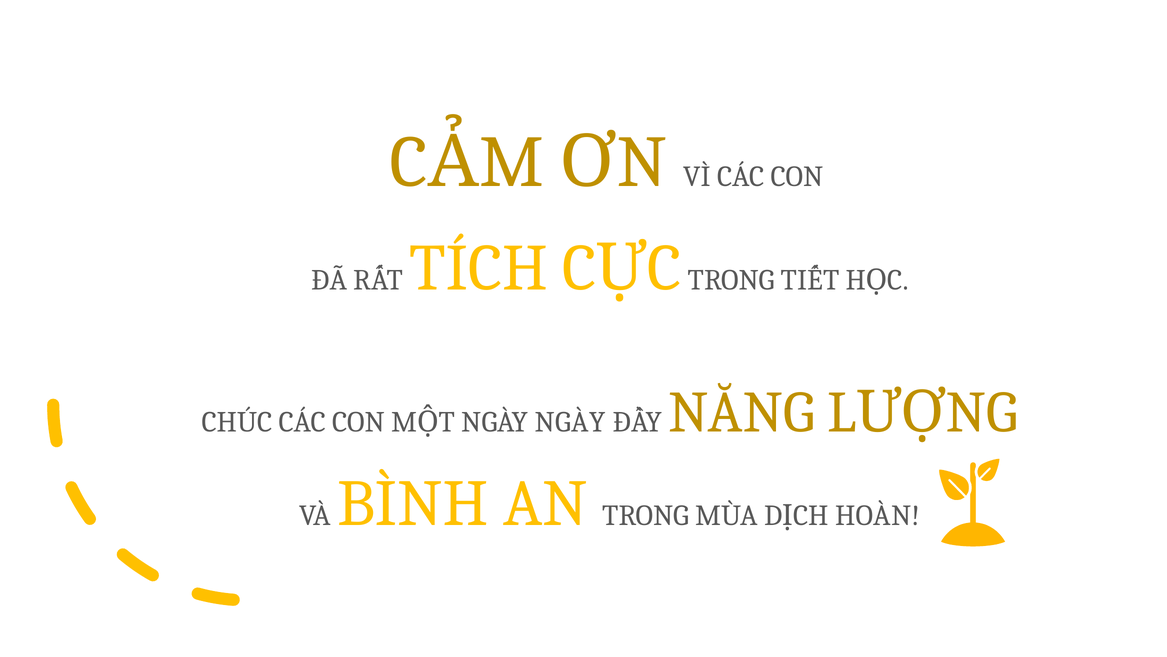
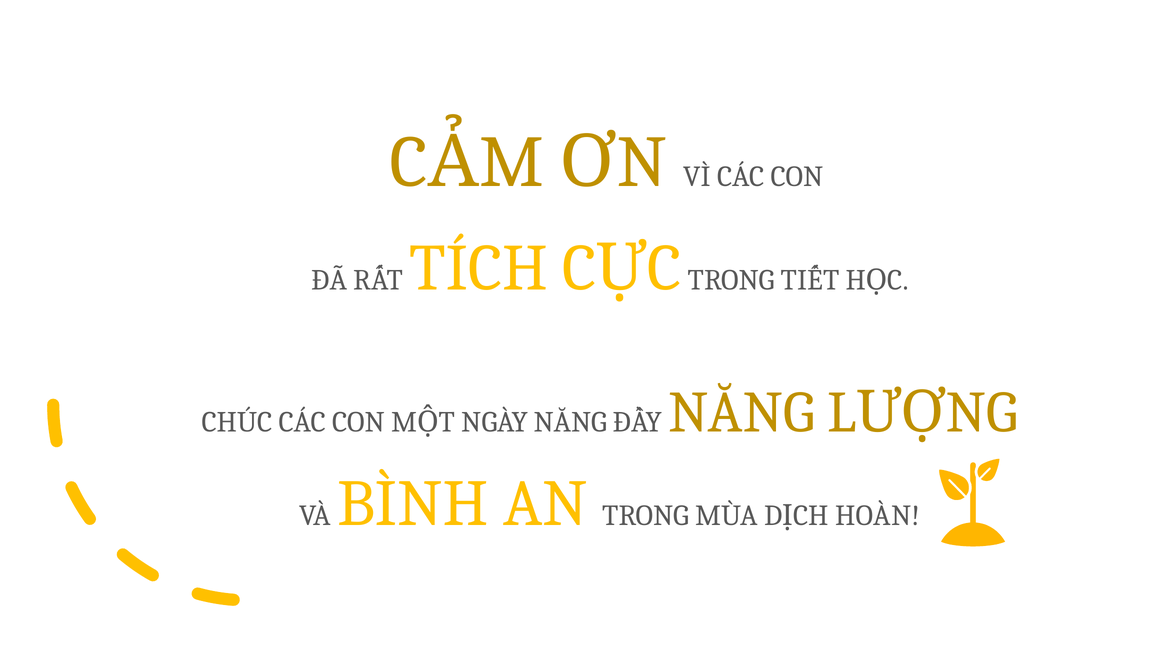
NGÀY NGÀY: NGÀY -> NĂNG
